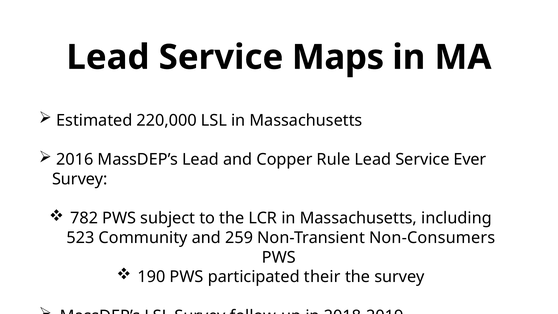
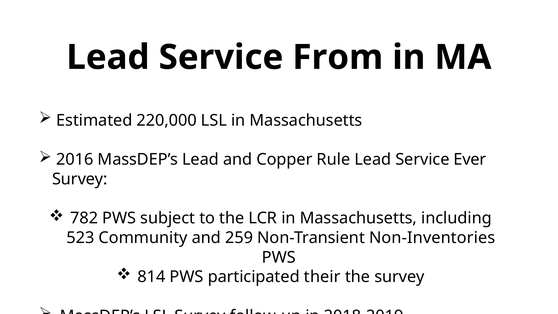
Maps: Maps -> From
Non-Consumers: Non-Consumers -> Non-Inventories
190: 190 -> 814
